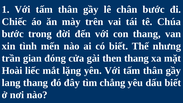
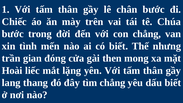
con thang: thang -> chẳng
then thang: thang -> mong
